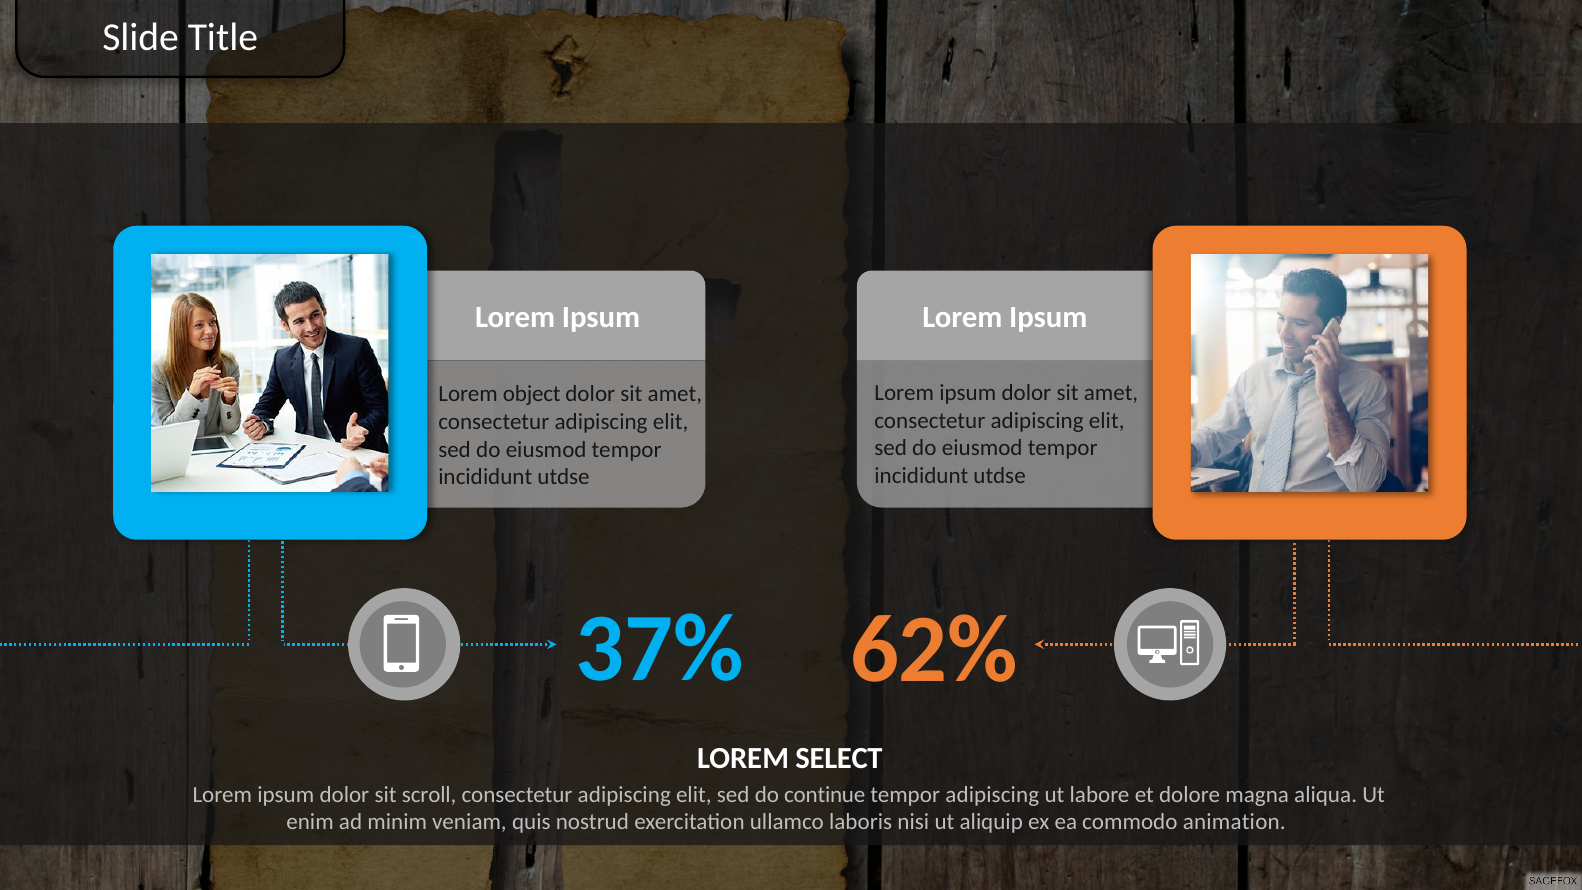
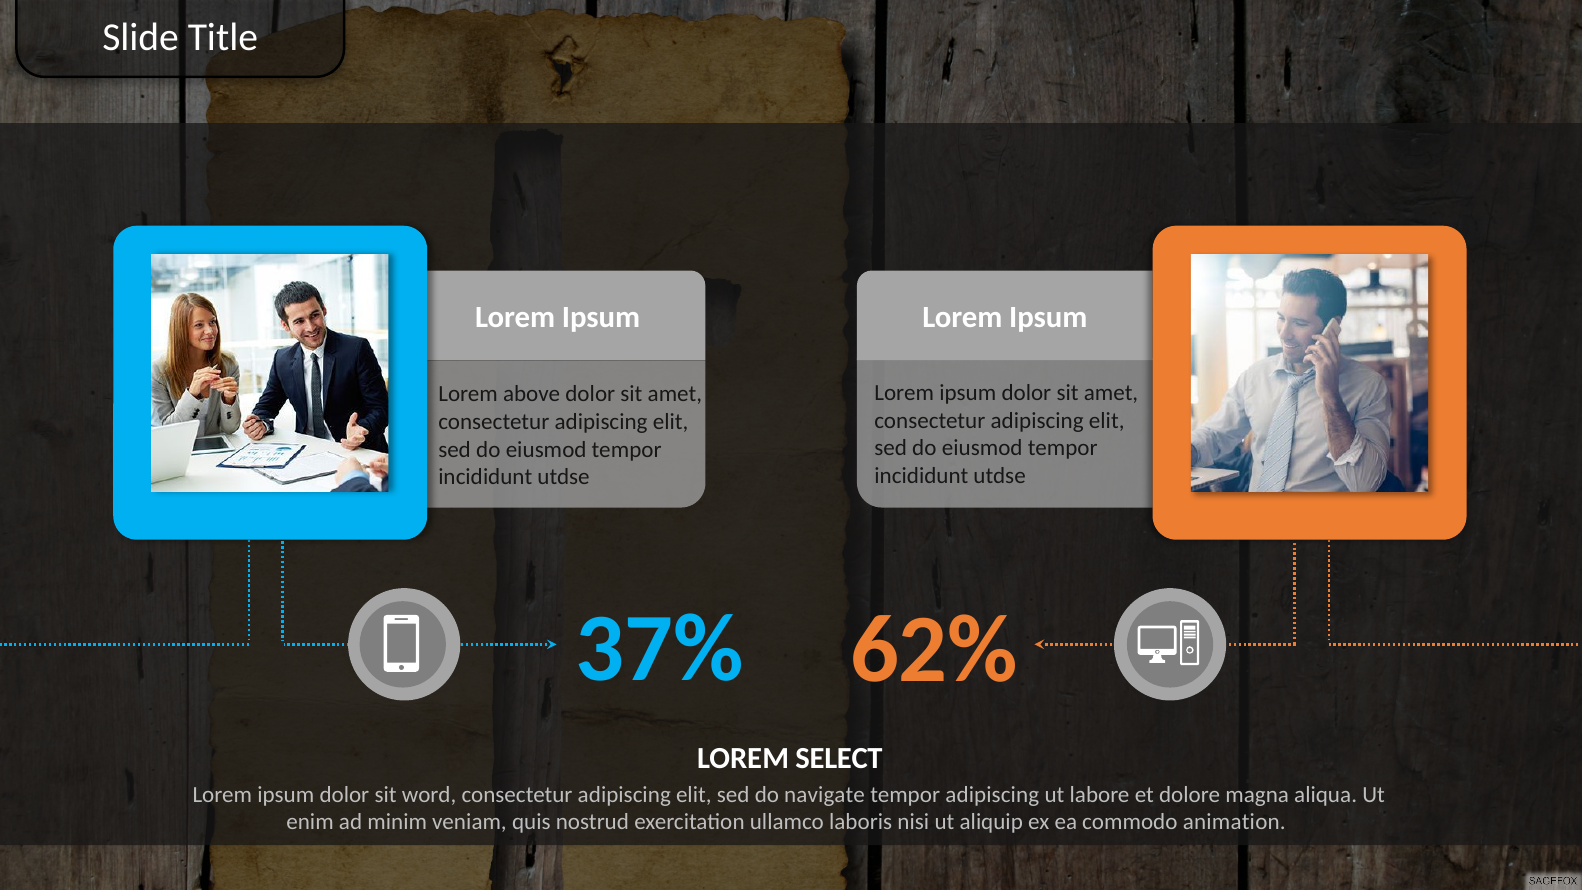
object: object -> above
scroll: scroll -> word
continue: continue -> navigate
